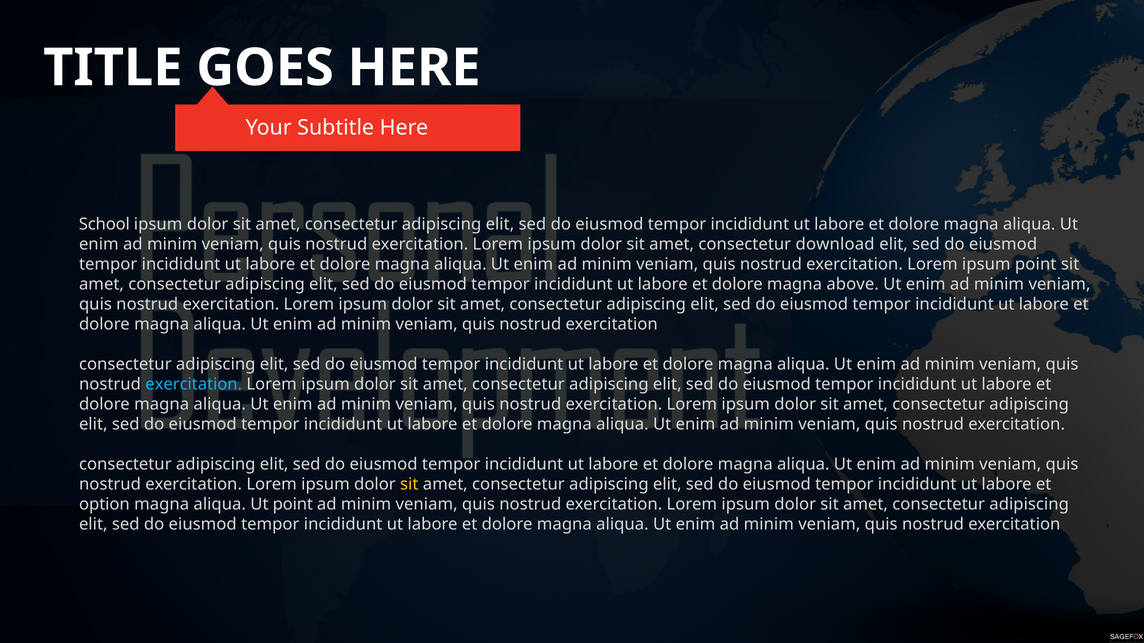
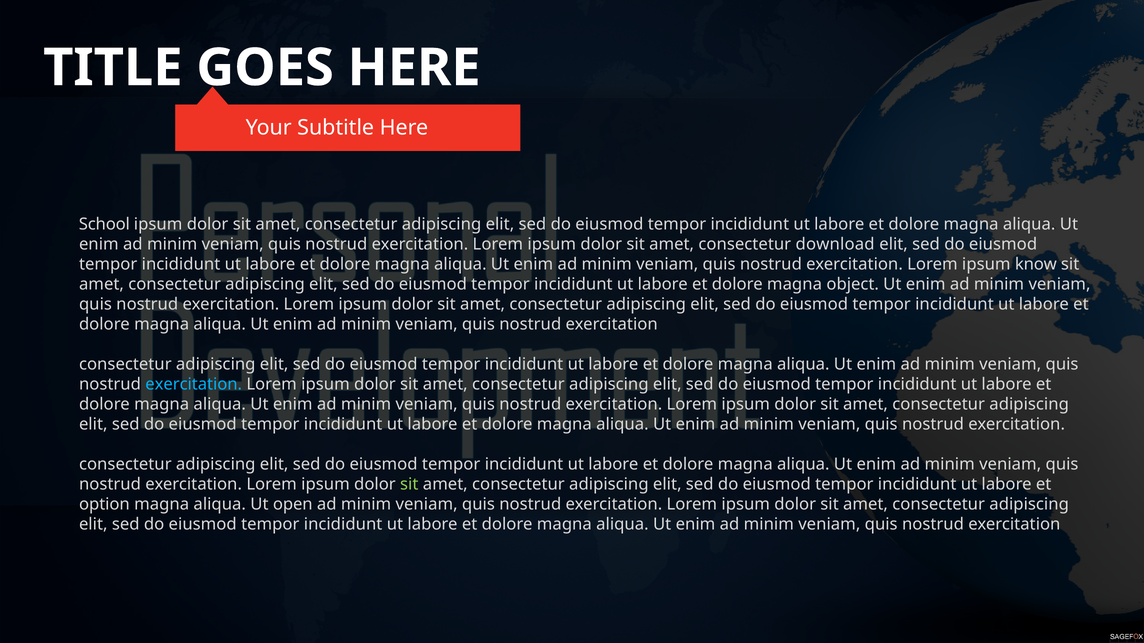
ipsum point: point -> know
above: above -> object
sit at (409, 485) colour: yellow -> light green
Ut point: point -> open
